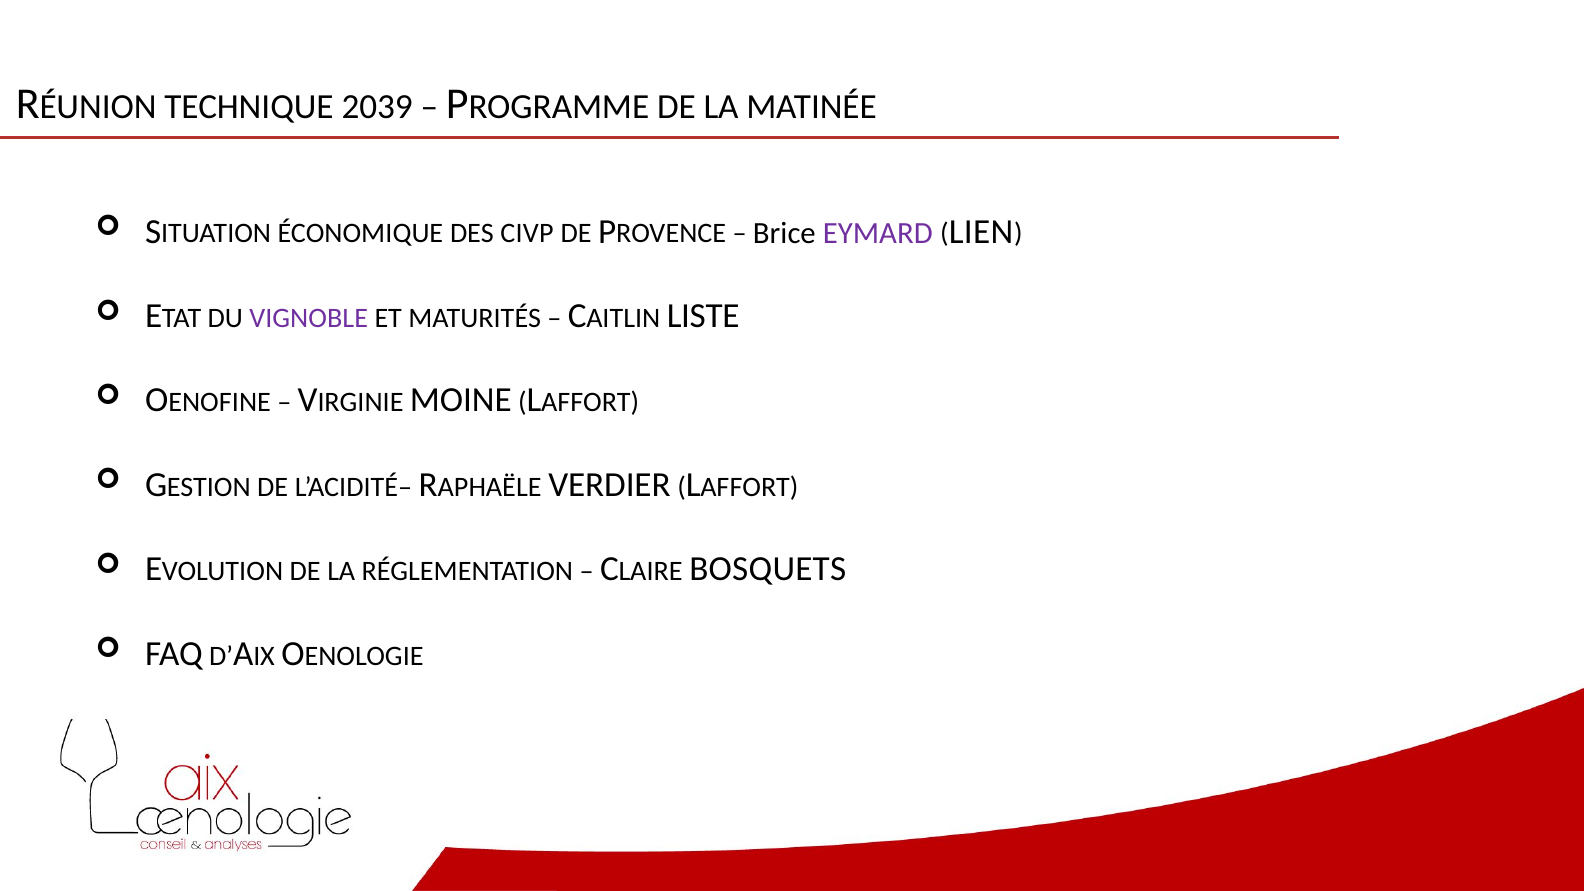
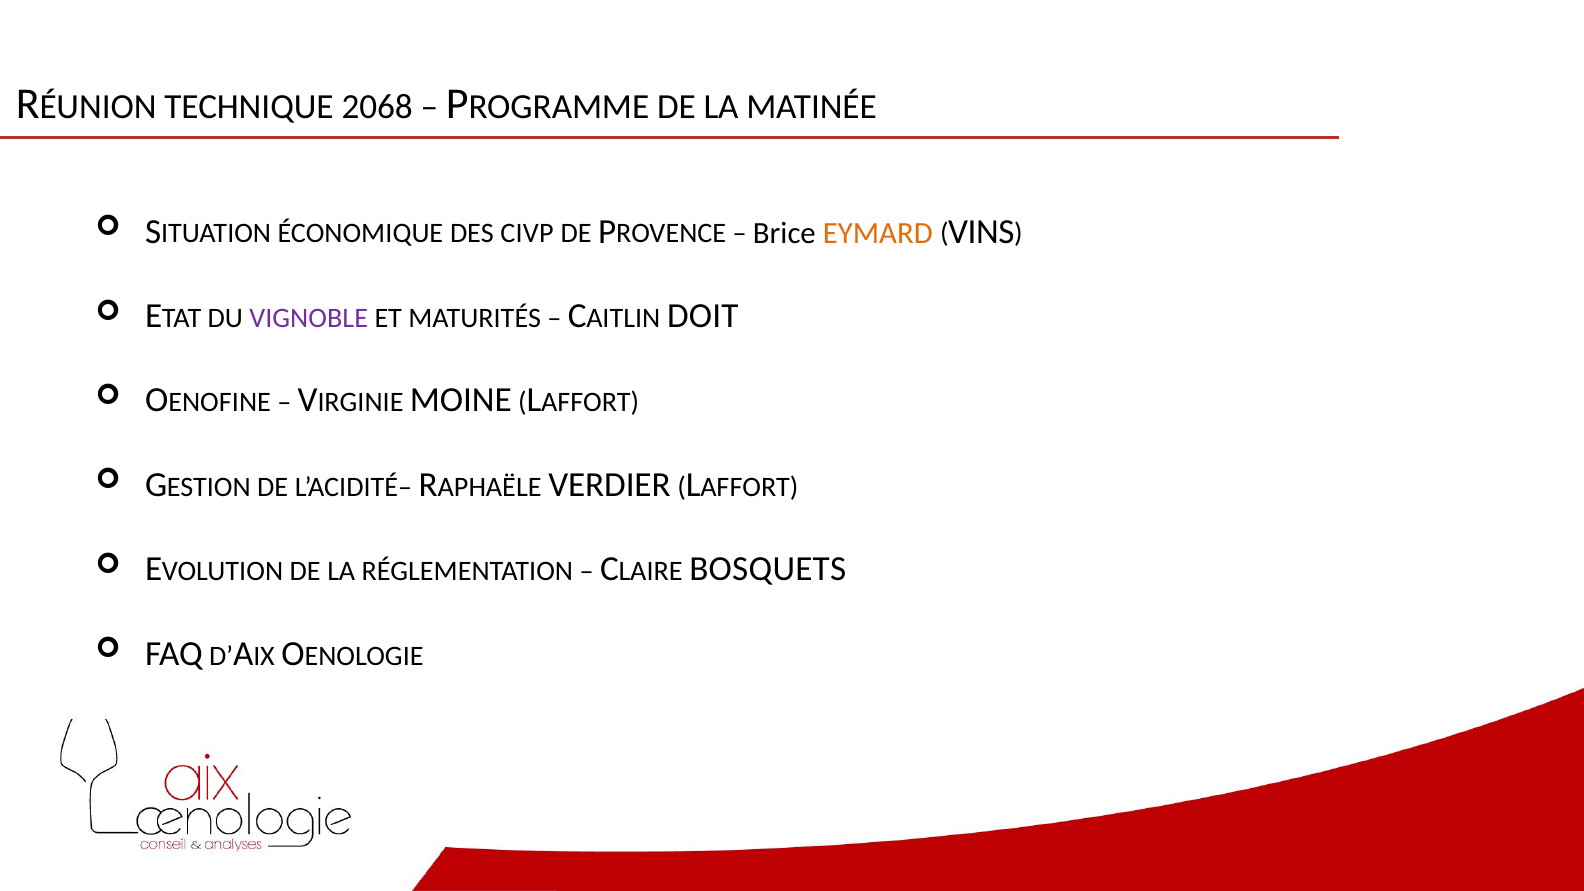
2039: 2039 -> 2068
EYMARD colour: purple -> orange
LIEN: LIEN -> VINS
LISTE: LISTE -> DOIT
